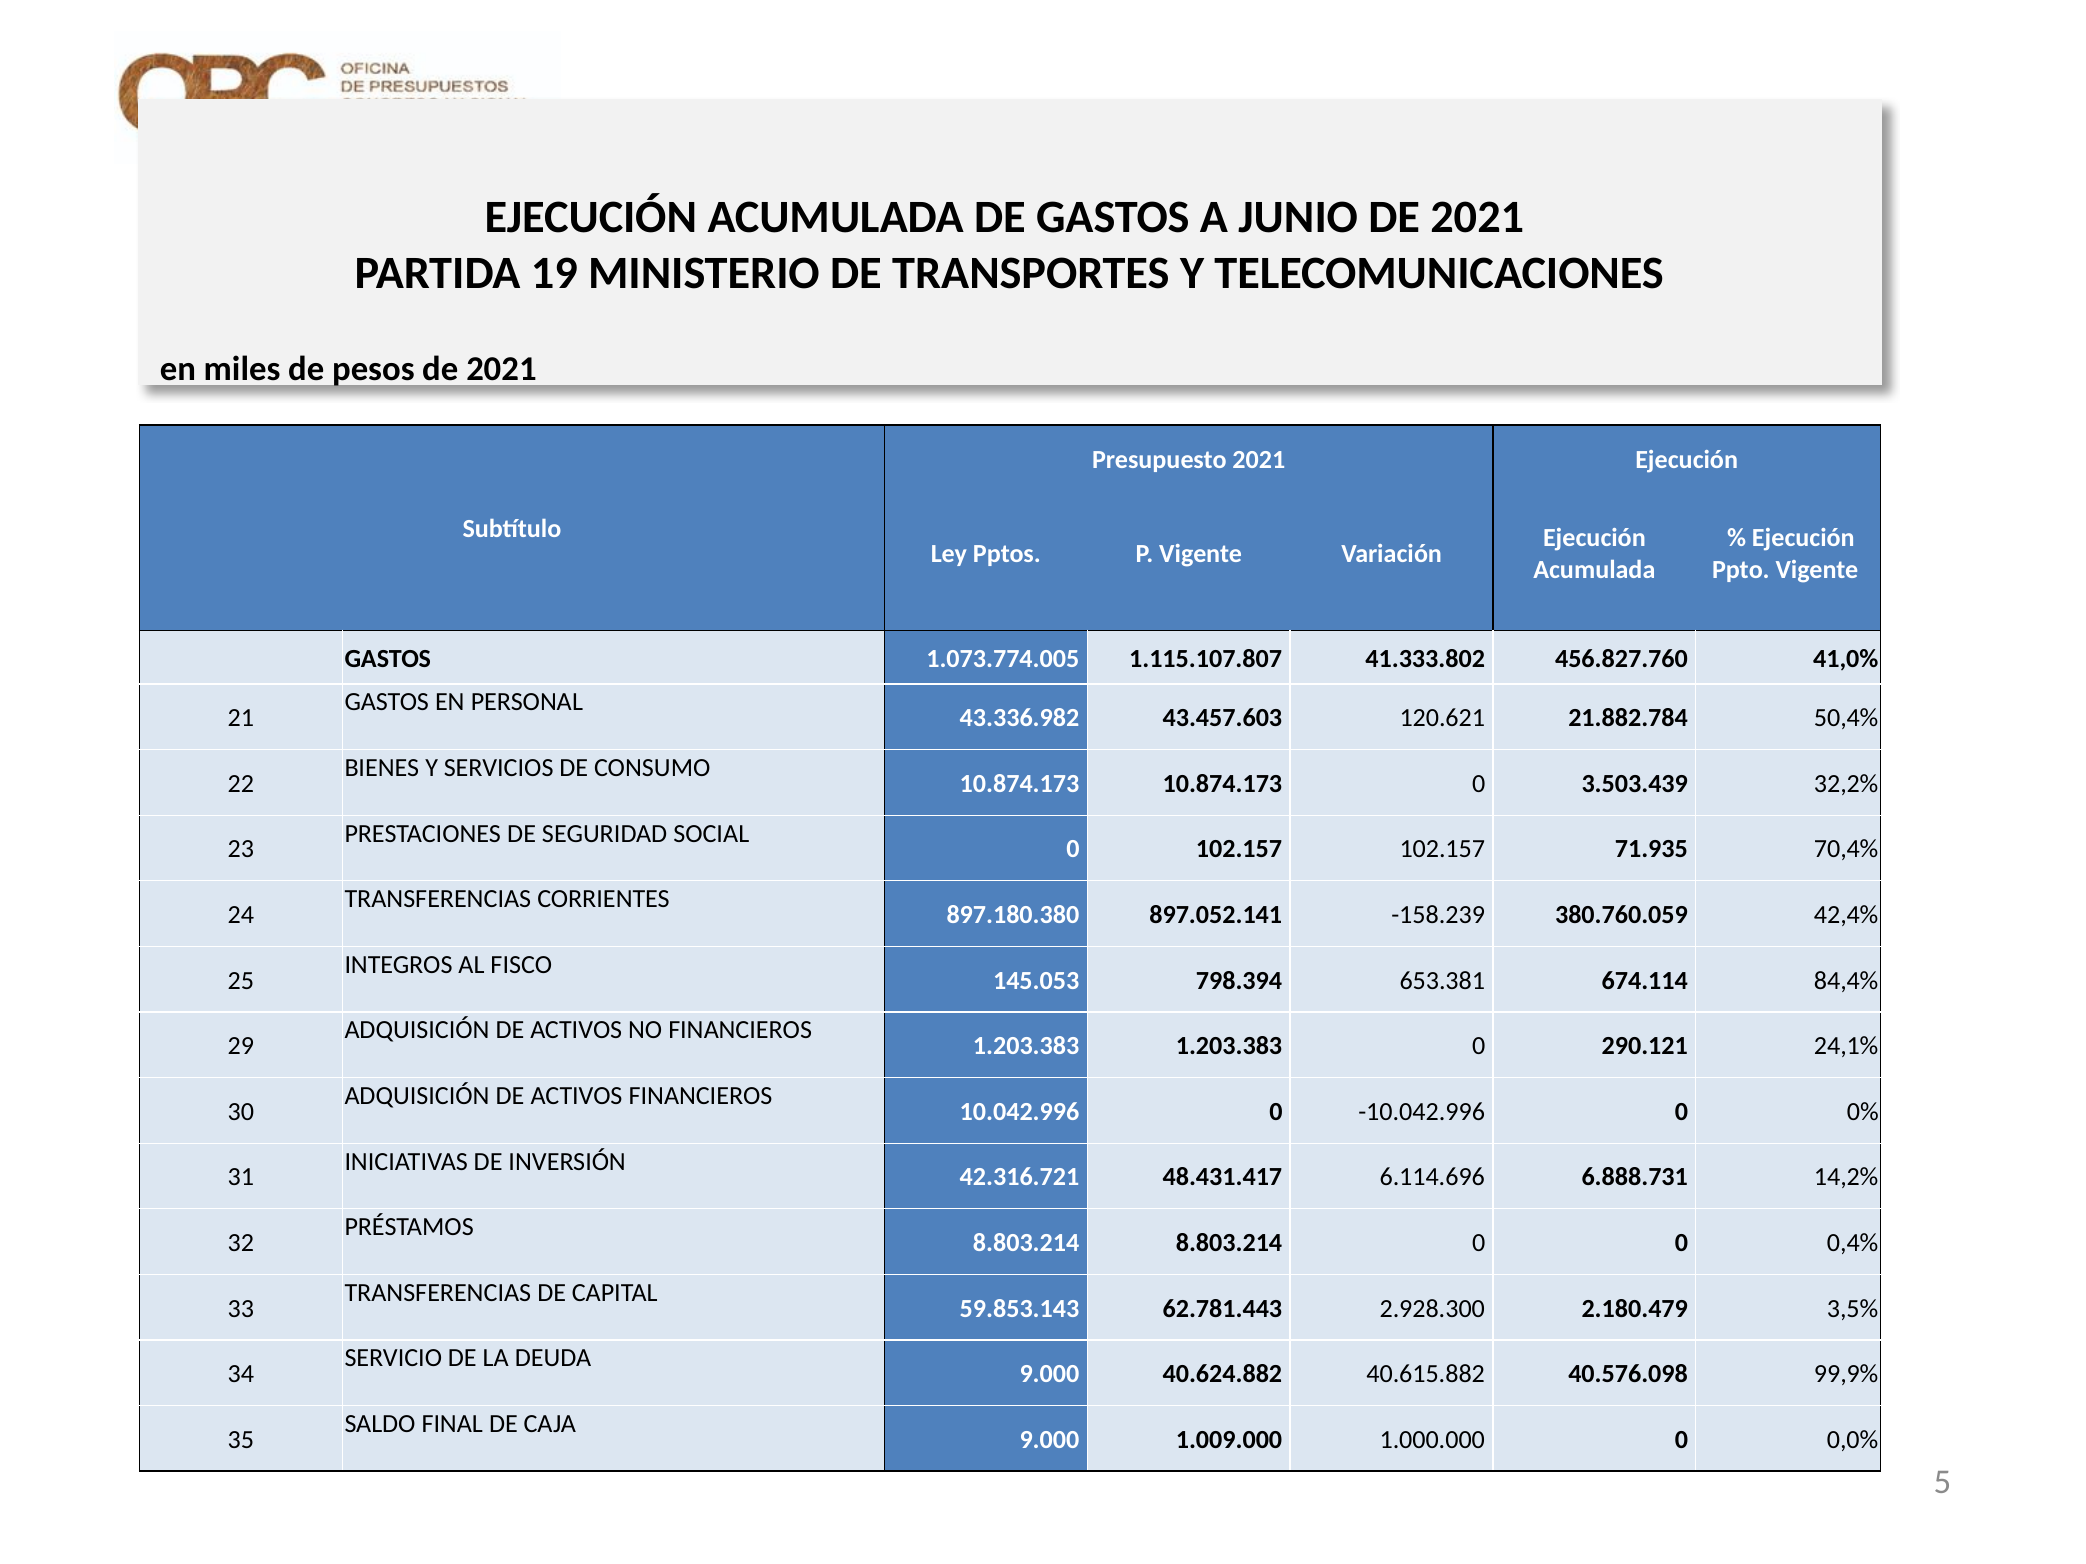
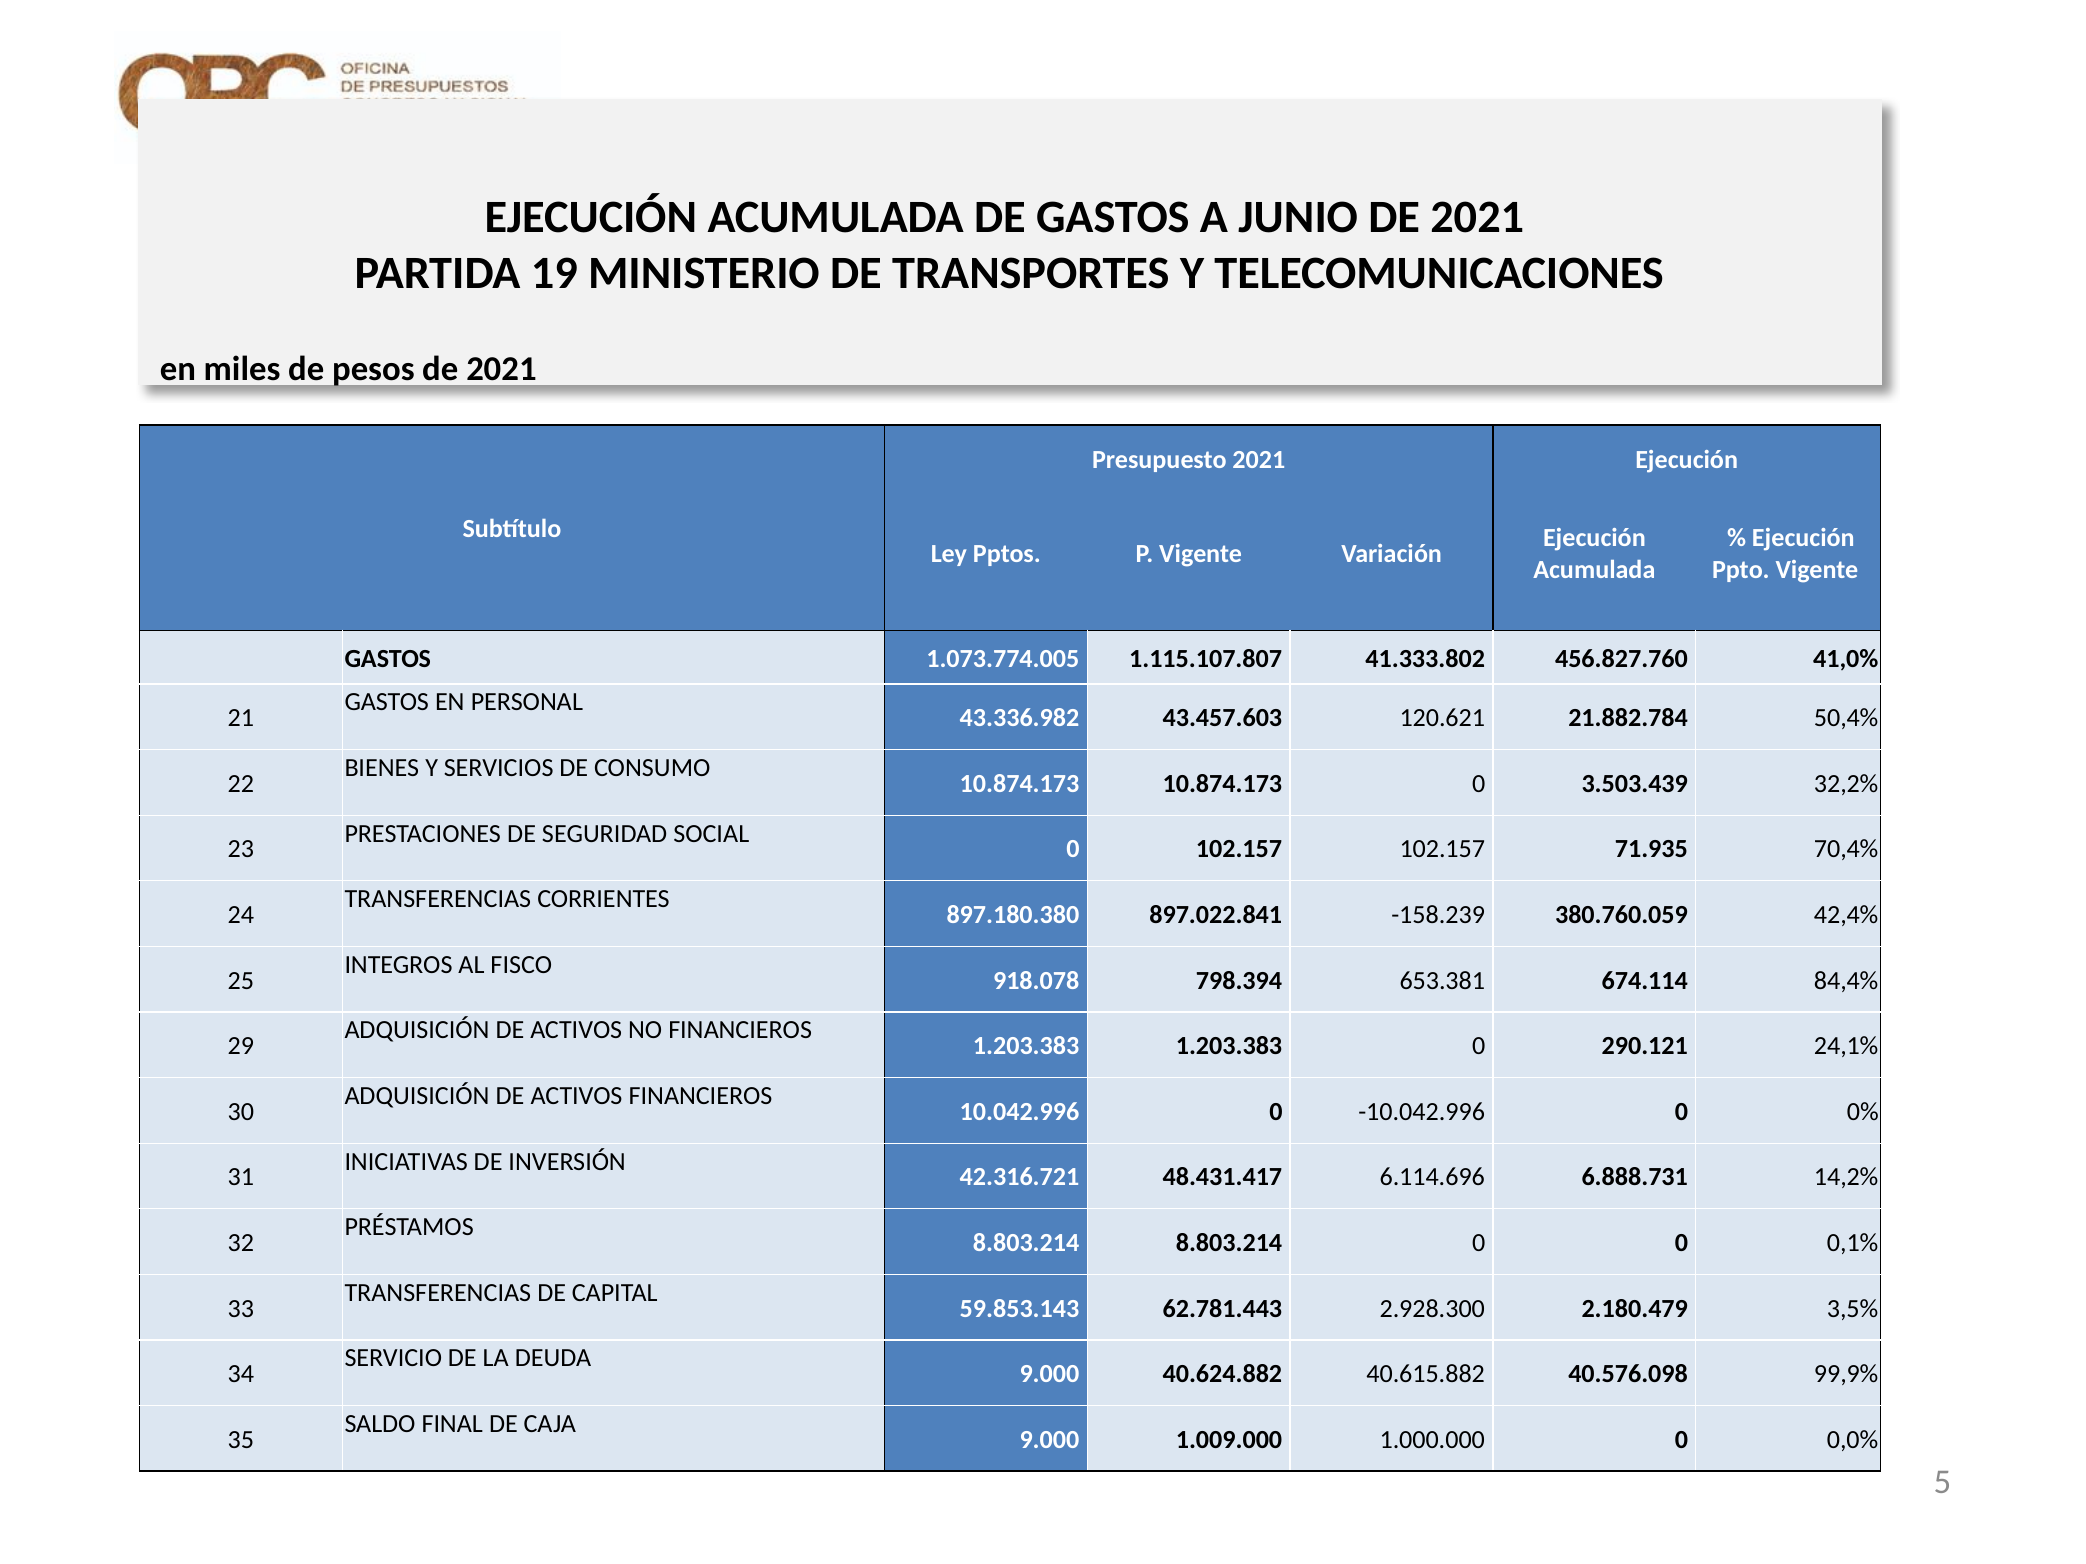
897.052.141: 897.052.141 -> 897.022.841
145.053: 145.053 -> 918.078
0,4%: 0,4% -> 0,1%
